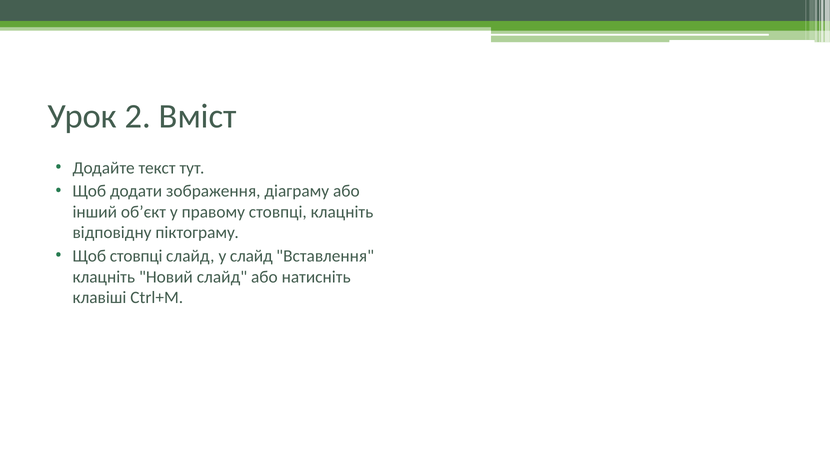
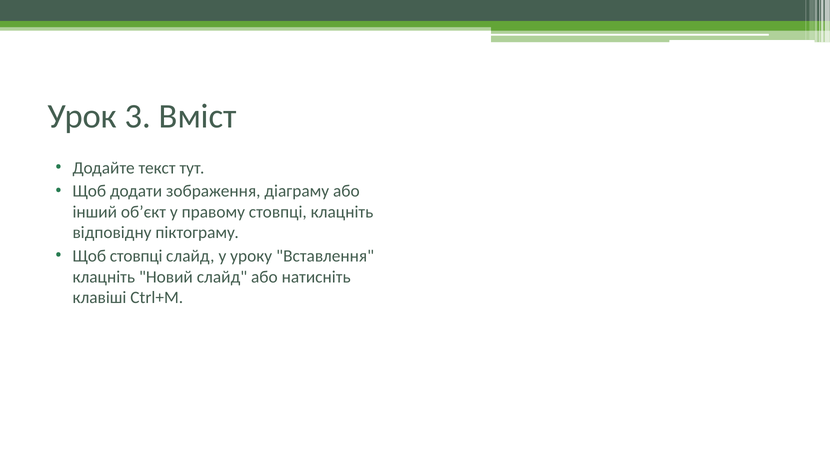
2: 2 -> 3
у слайд: слайд -> уроку
